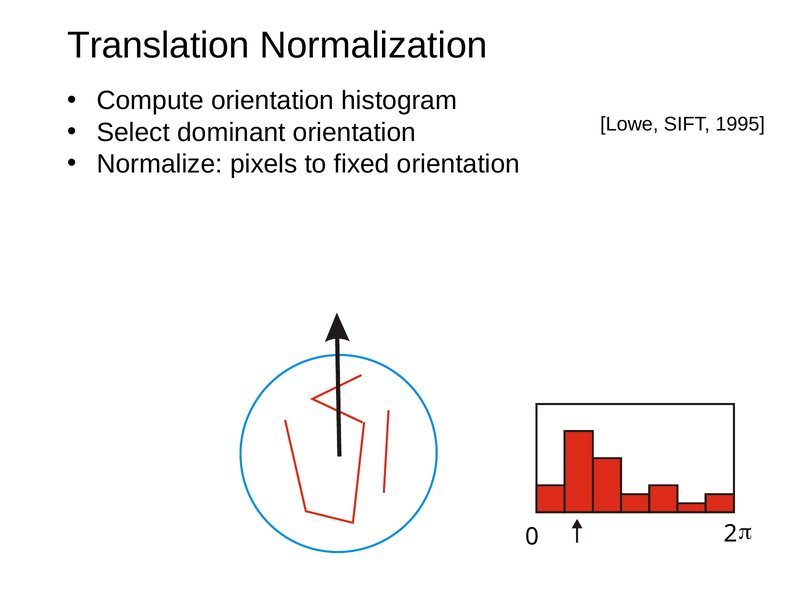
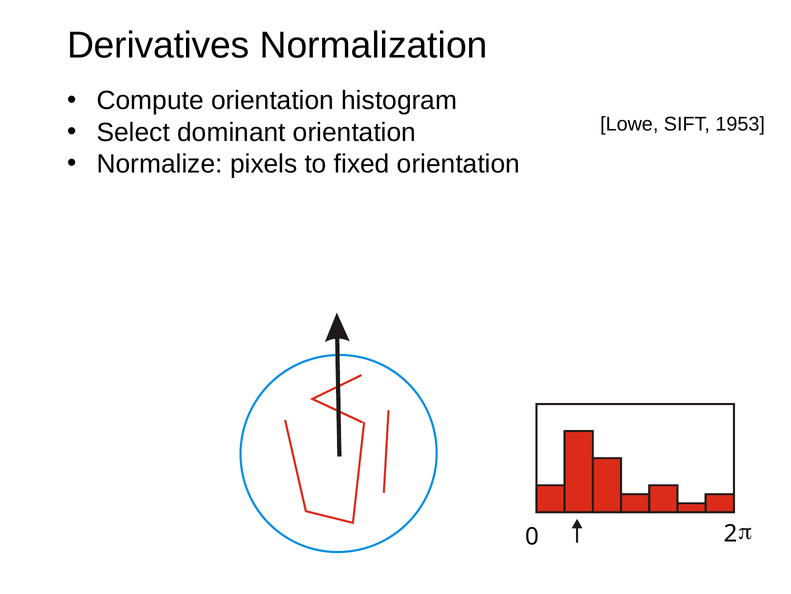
Translation: Translation -> Derivatives
1995: 1995 -> 1953
